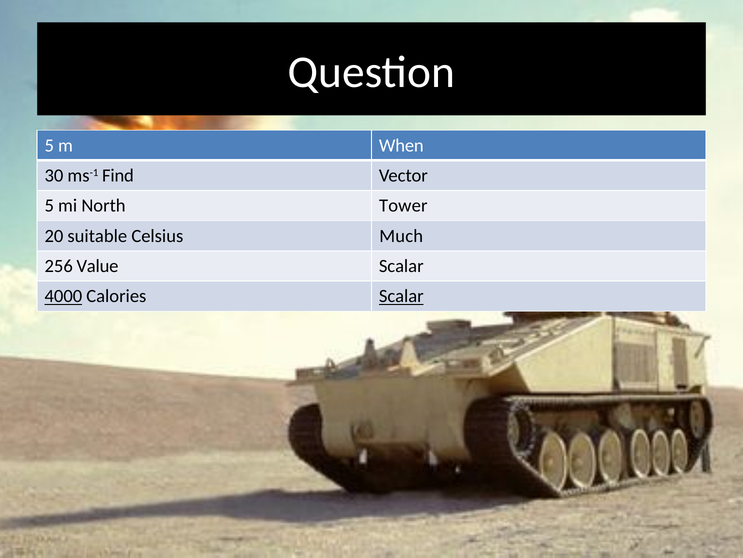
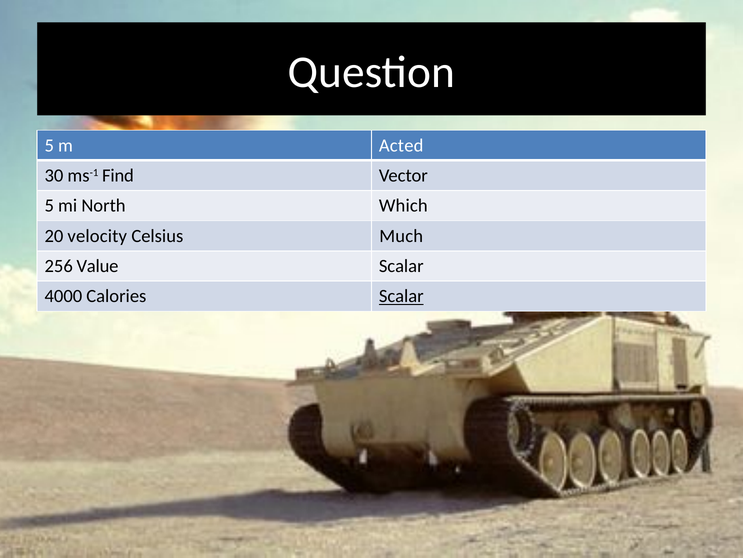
When: When -> Acted
Tower: Tower -> Which
suitable: suitable -> velocity
4000 underline: present -> none
